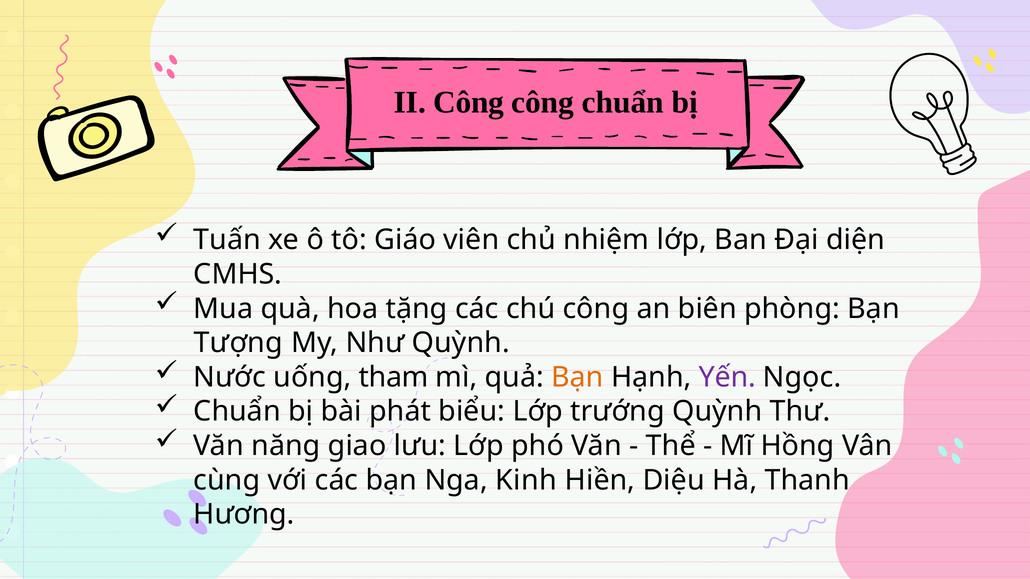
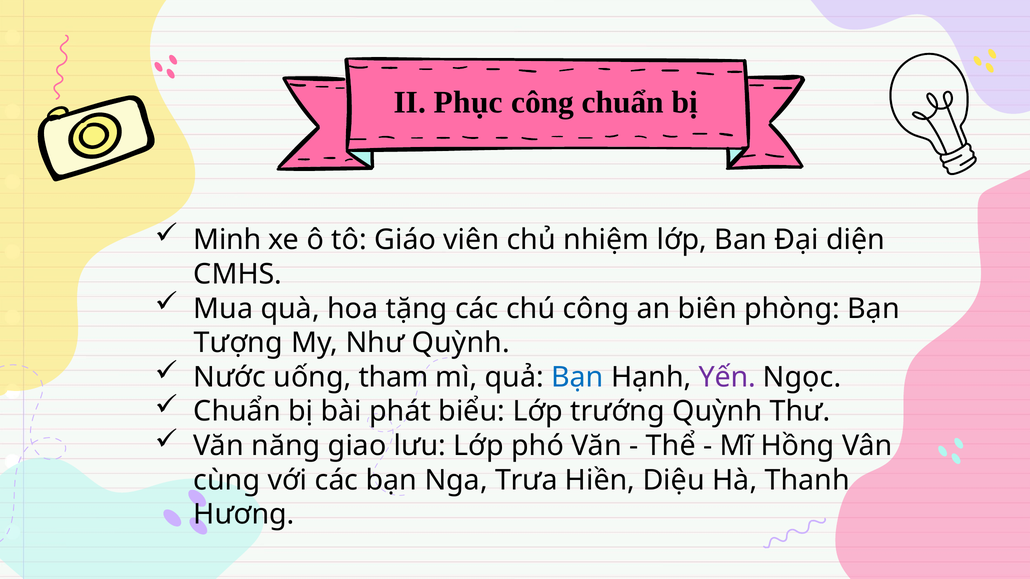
II Công: Công -> Phục
Tuấn: Tuấn -> Minh
Bạn at (577, 377) colour: orange -> blue
Kinh: Kinh -> Trưa
